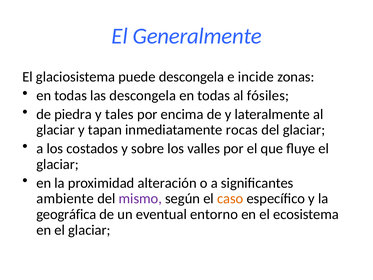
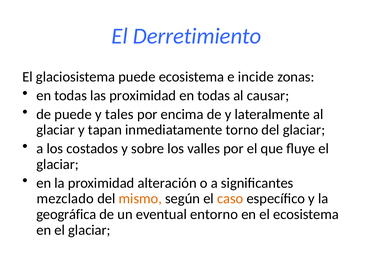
Generalmente: Generalmente -> Derretimiento
puede descongela: descongela -> ecosistema
las descongela: descongela -> proximidad
fósiles: fósiles -> causar
de piedra: piedra -> puede
rocas: rocas -> torno
ambiente: ambiente -> mezclado
mismo colour: purple -> orange
